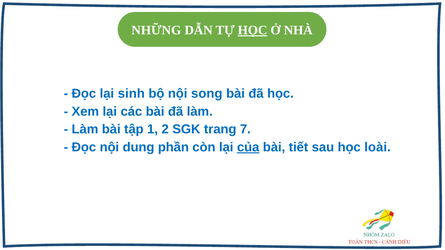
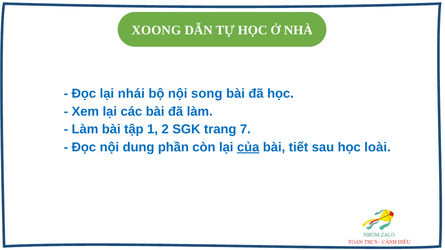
NHỮNG: NHỮNG -> XOONG
HỌC at (253, 30) underline: present -> none
sinh: sinh -> nhái
